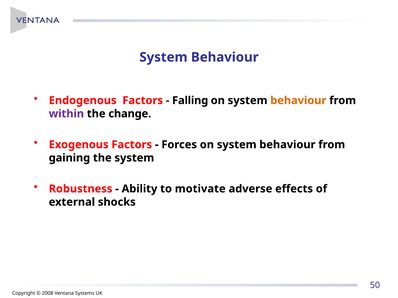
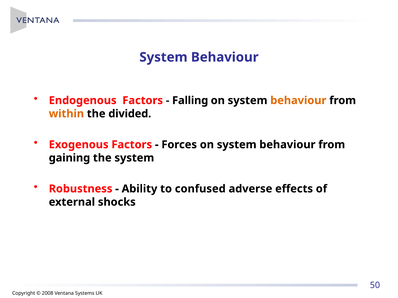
within colour: purple -> orange
change: change -> divided
motivate: motivate -> confused
